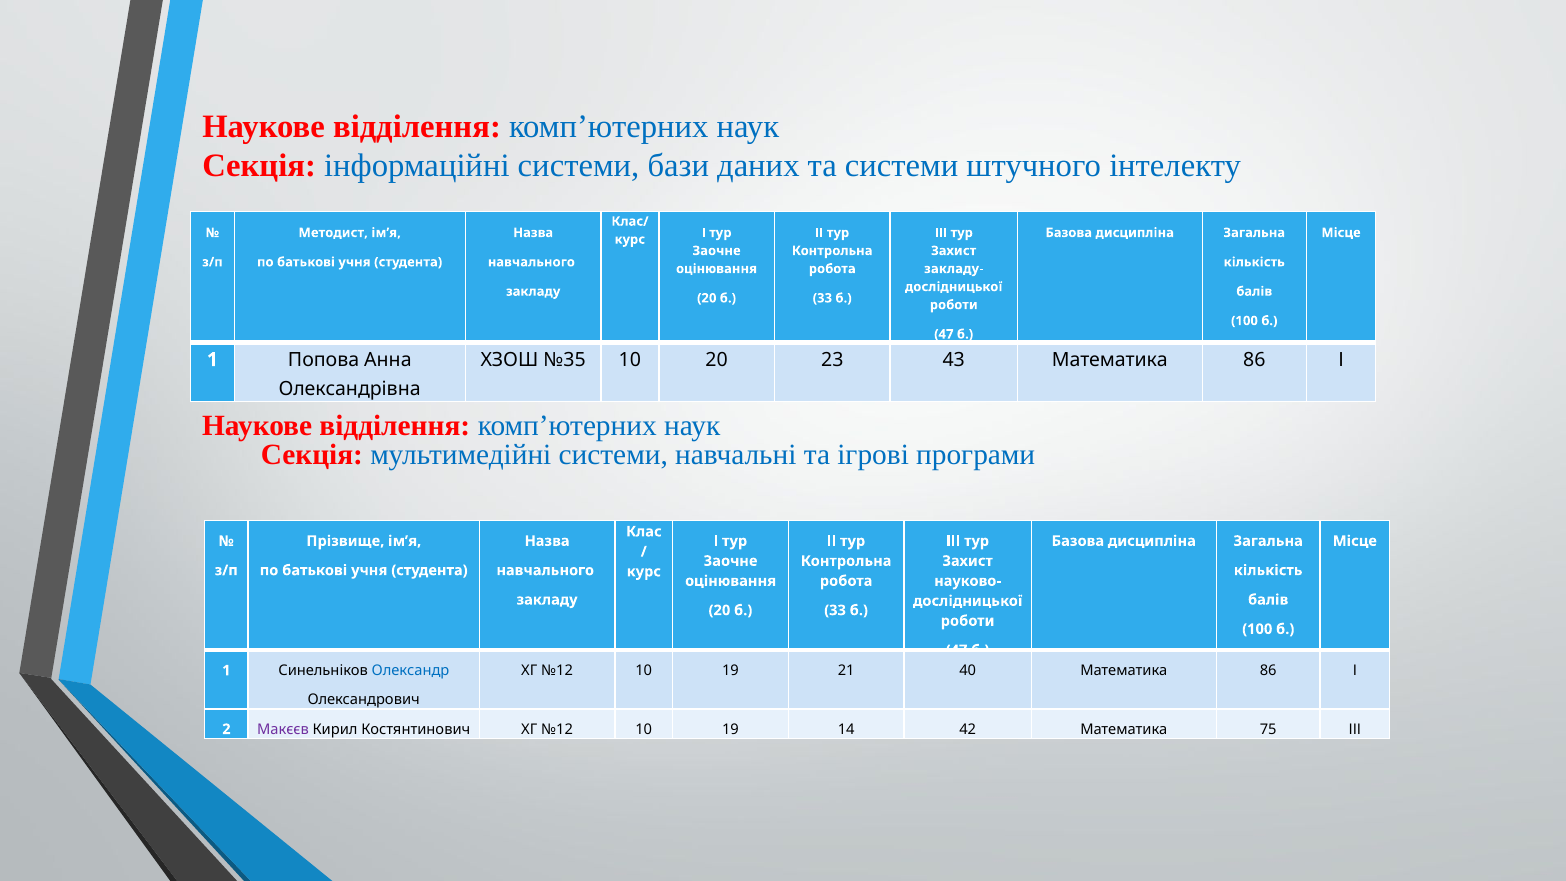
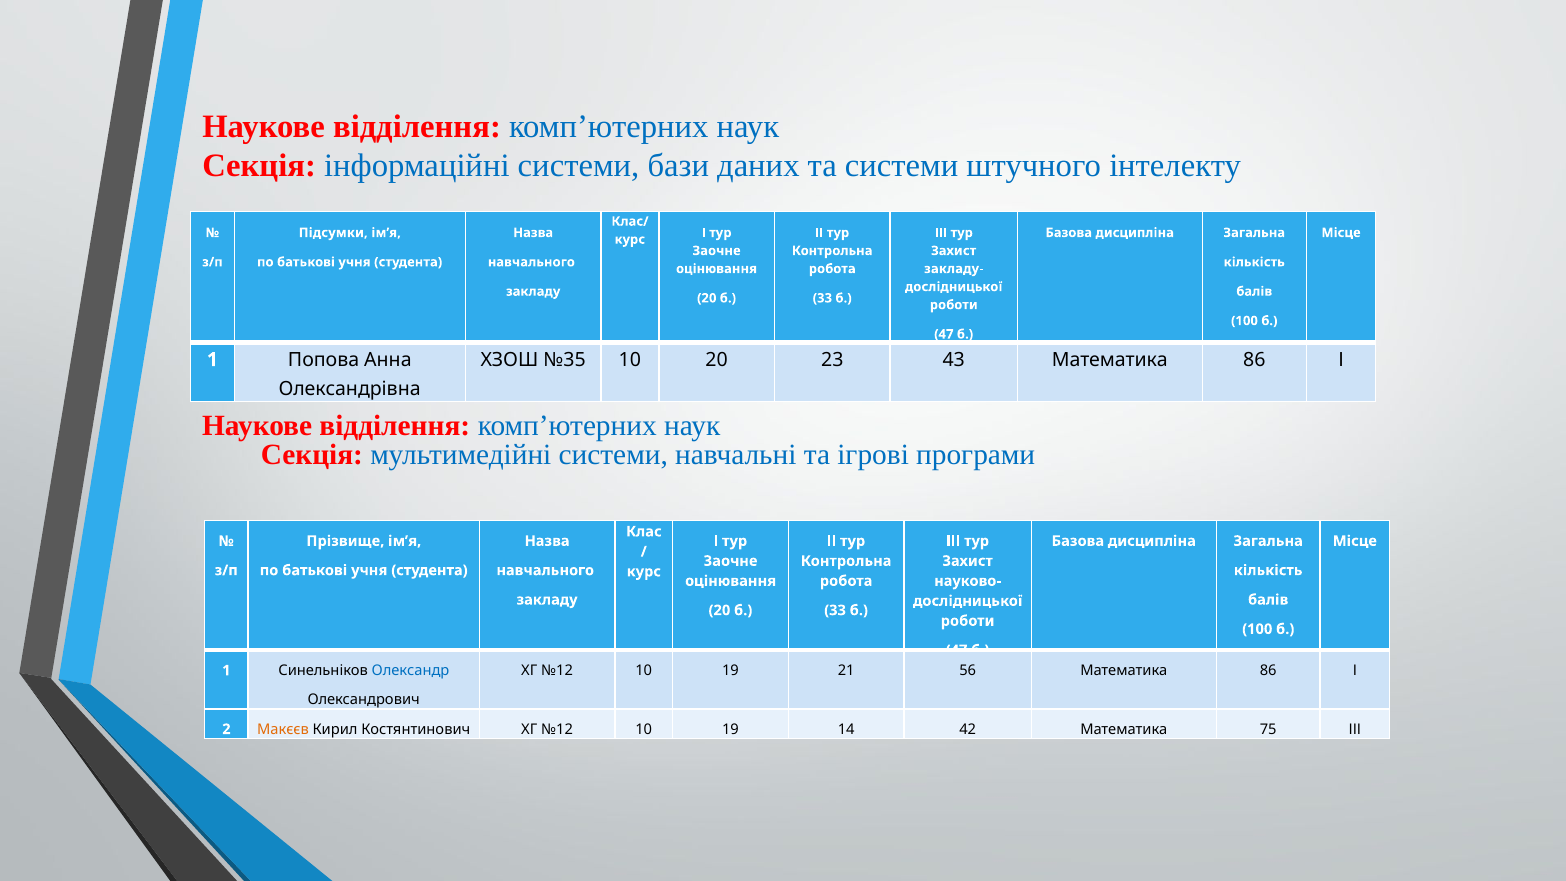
Методист: Методист -> Підсумки
40: 40 -> 56
Макєєв colour: purple -> orange
